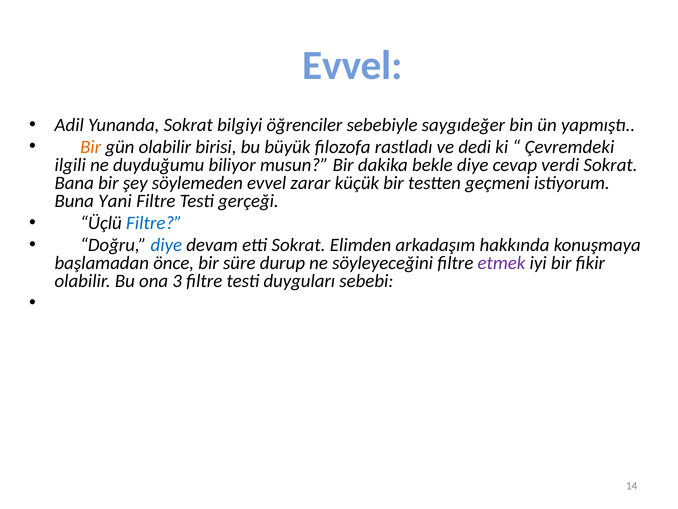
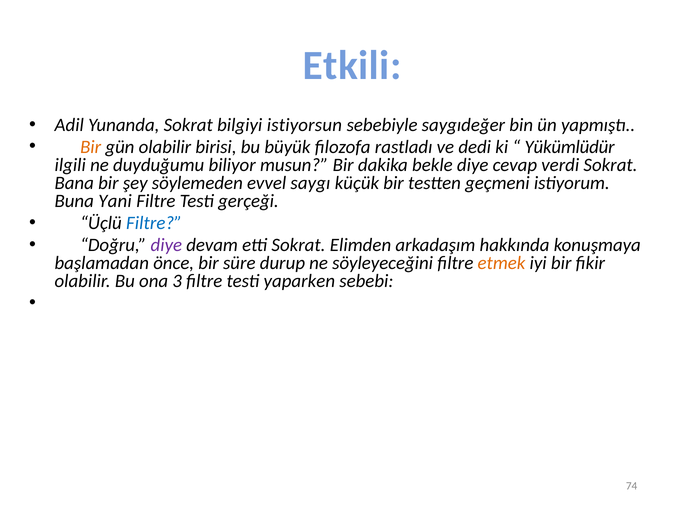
Evvel at (352, 66): Evvel -> Etkili
öğrenciler: öğrenciler -> istiyorsun
Çevremdeki: Çevremdeki -> Yükümlüdür
zarar: zarar -> saygı
diye at (166, 245) colour: blue -> purple
etmek colour: purple -> orange
duyguları: duyguları -> yaparken
14: 14 -> 74
